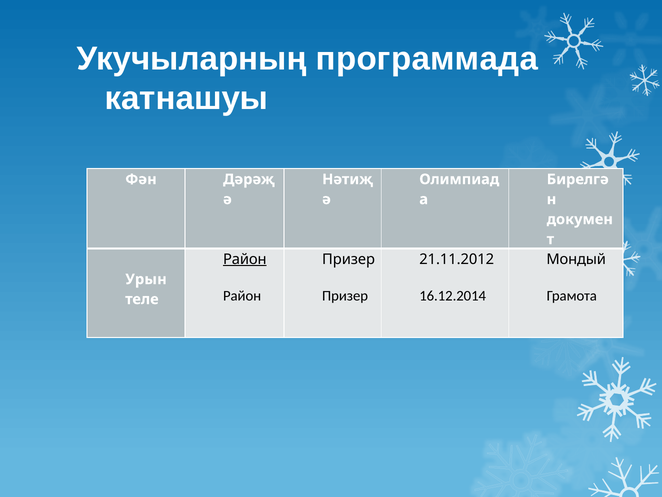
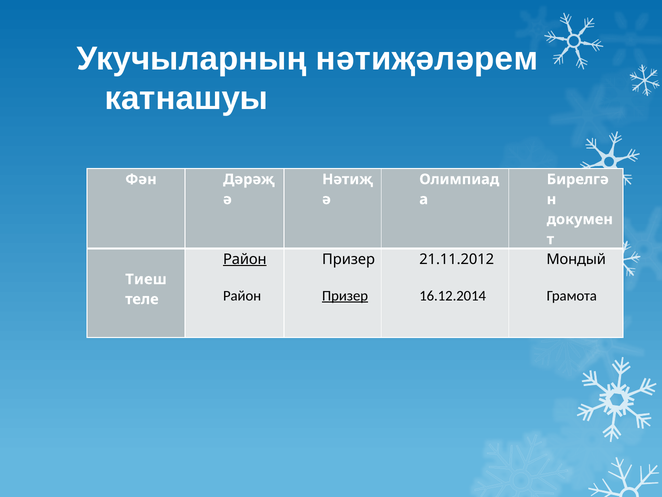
программада: программада -> нәтиҗәләрем
Урын: Урын -> Тиеш
Призер at (345, 295) underline: none -> present
